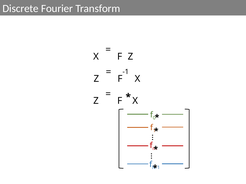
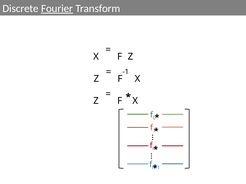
Fourier underline: none -> present
